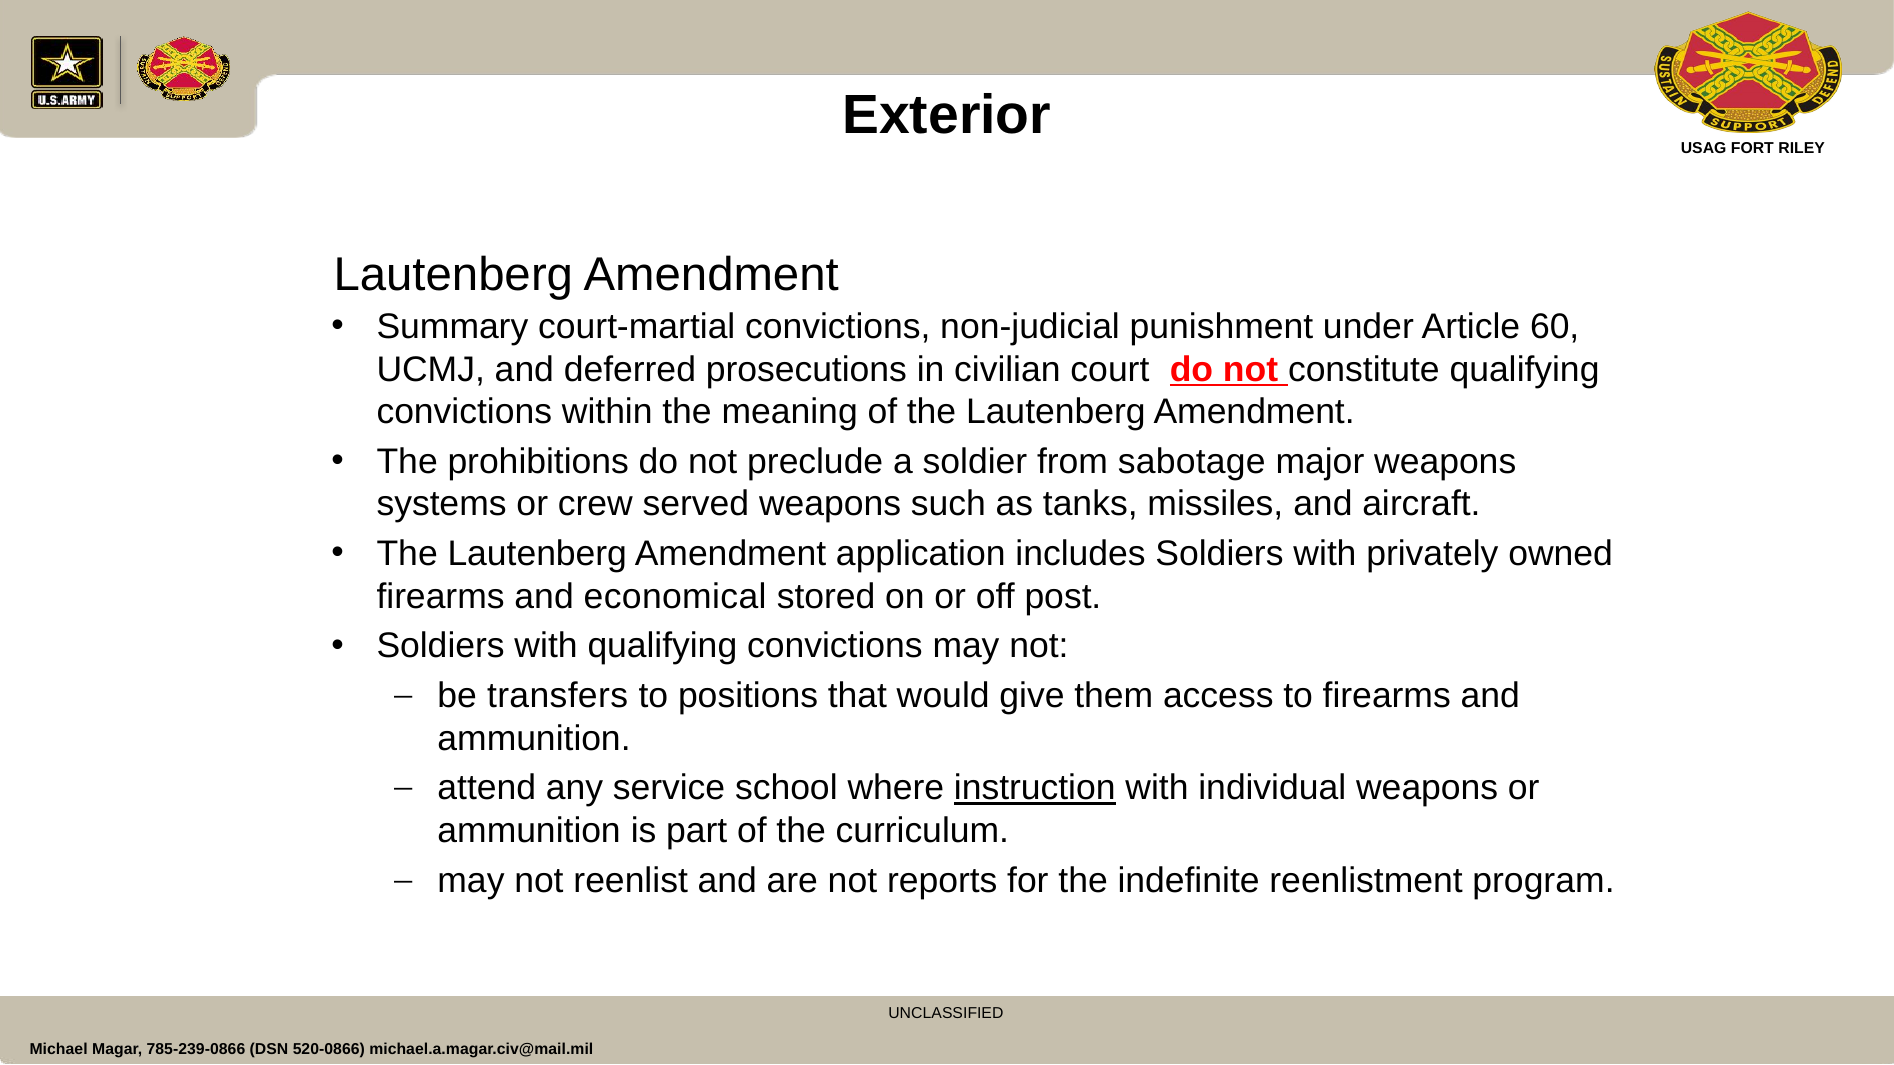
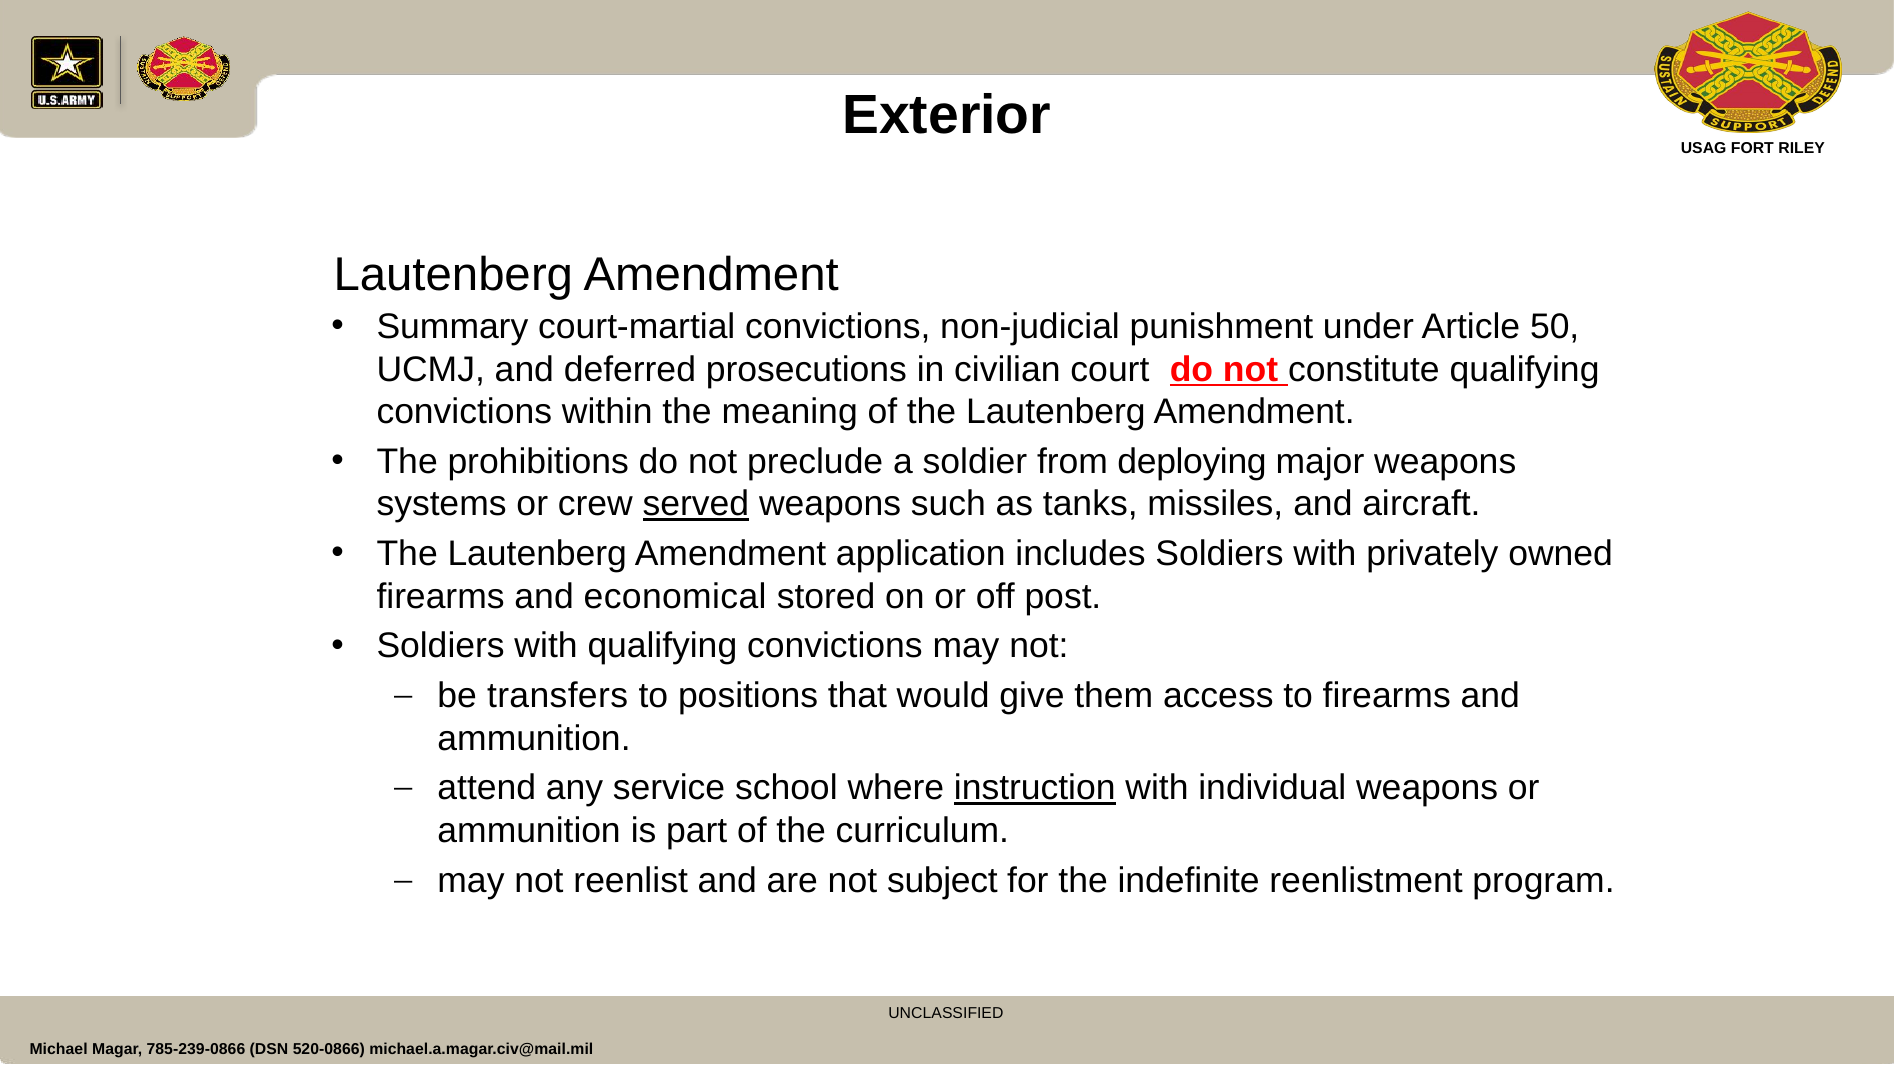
60: 60 -> 50
sabotage: sabotage -> deploying
served underline: none -> present
reports: reports -> subject
